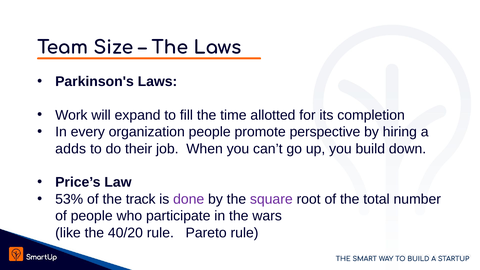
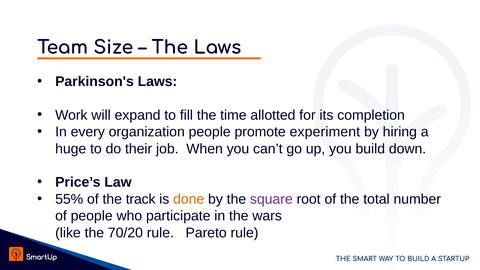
perspective: perspective -> experiment
adds: adds -> huge
53%: 53% -> 55%
done colour: purple -> orange
40/20: 40/20 -> 70/20
